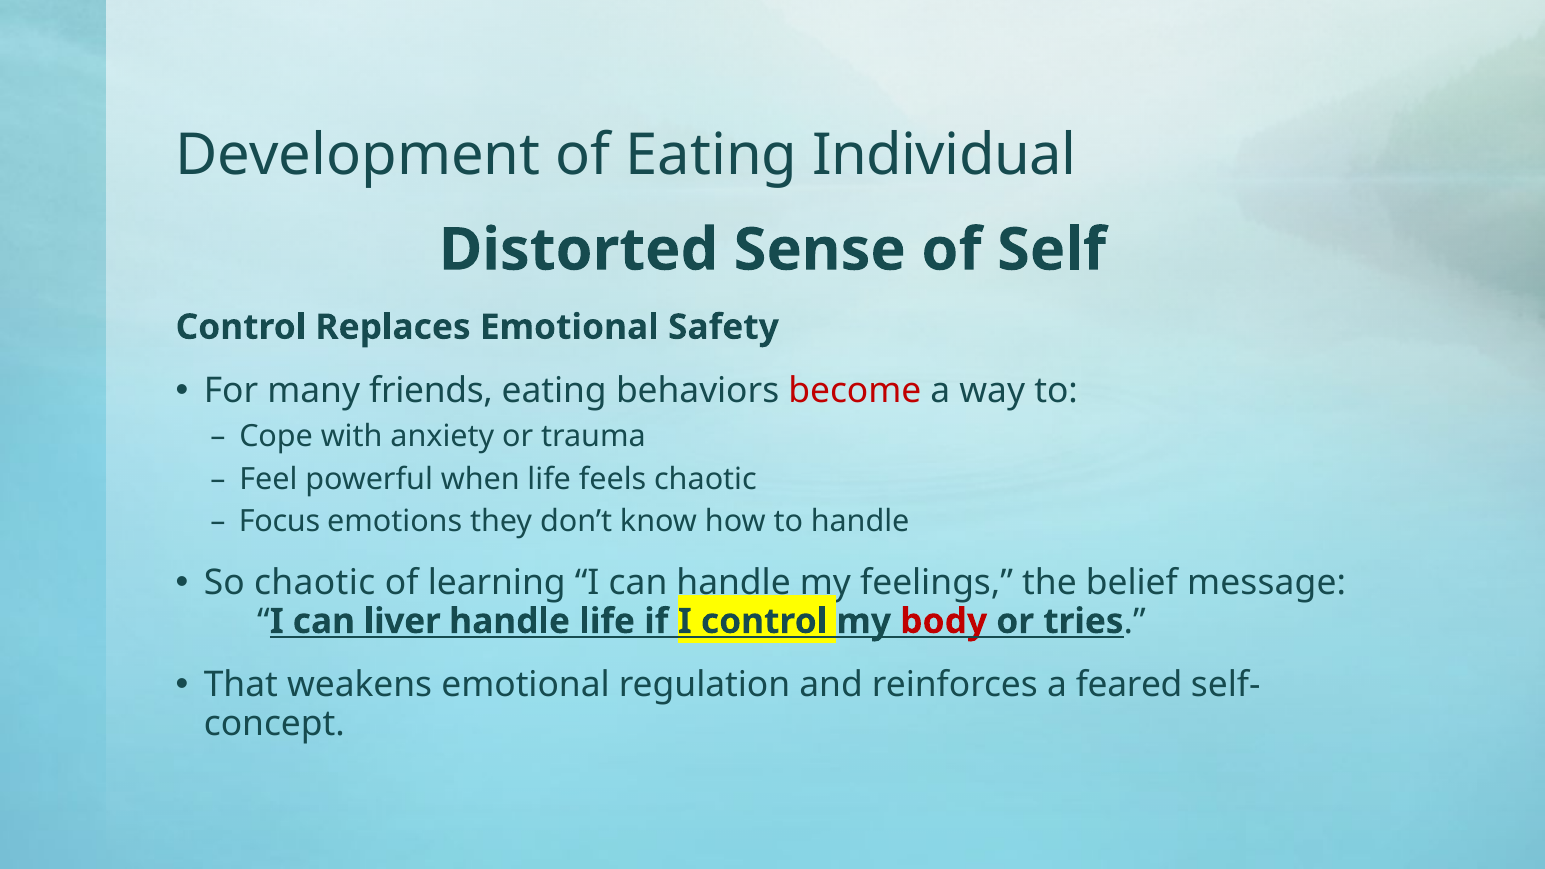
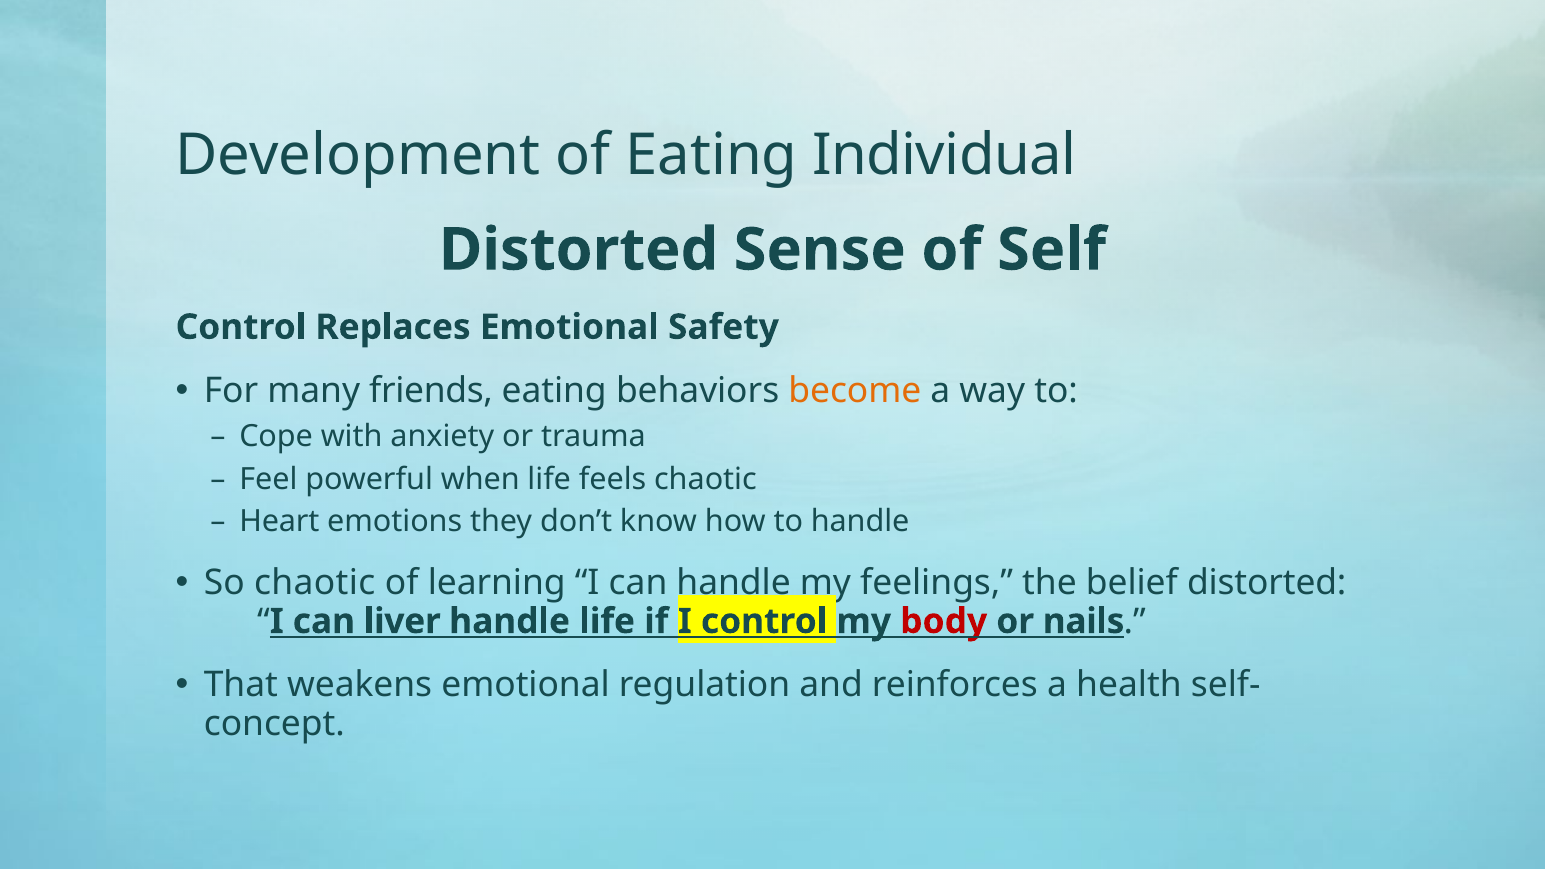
become colour: red -> orange
Focus: Focus -> Heart
belief message: message -> distorted
tries: tries -> nails
feared: feared -> health
